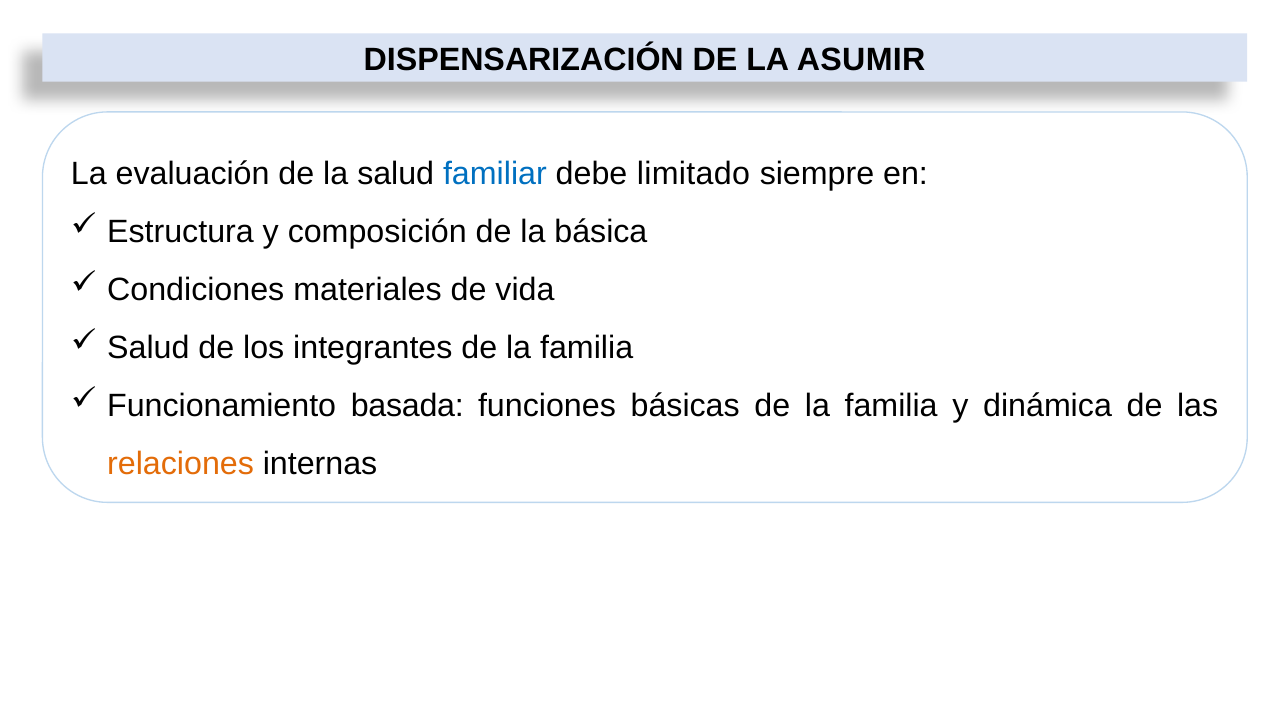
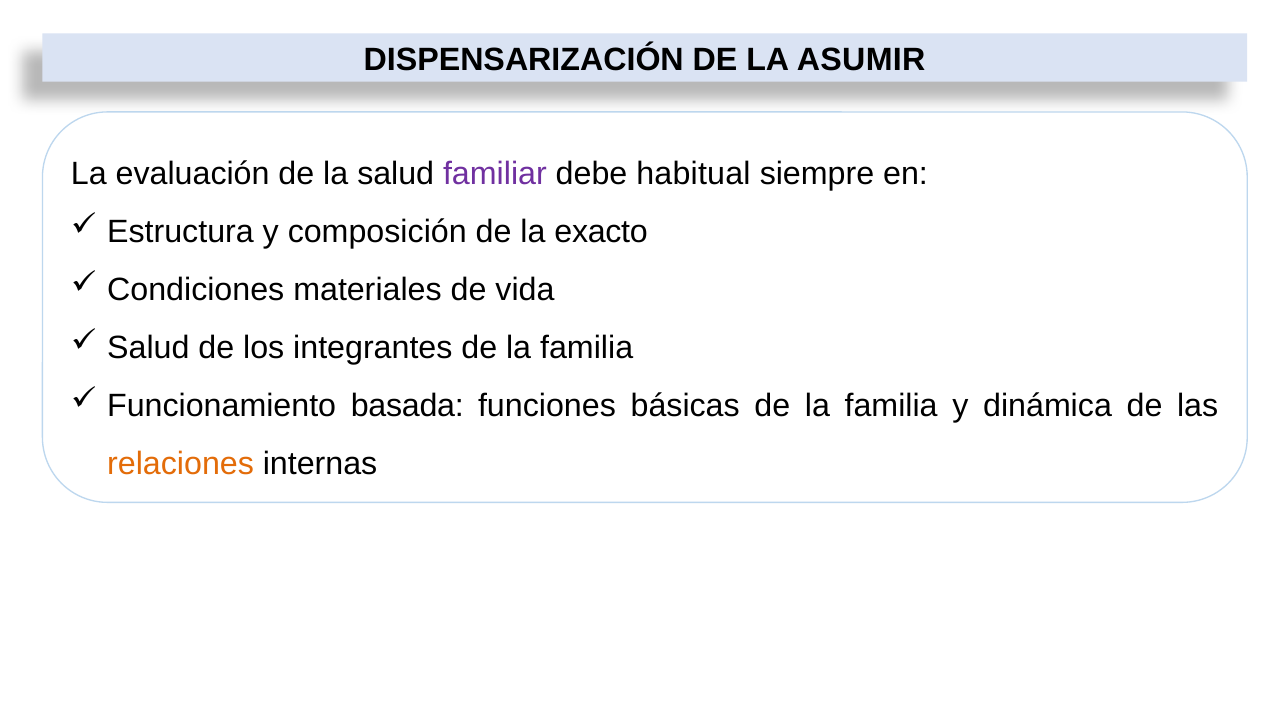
familiar colour: blue -> purple
limitado: limitado -> habitual
básica: básica -> exacto
